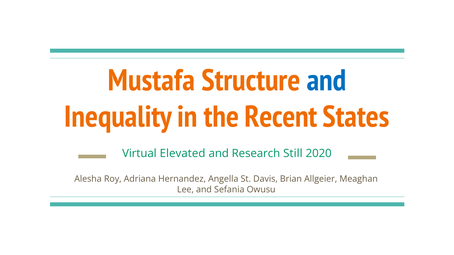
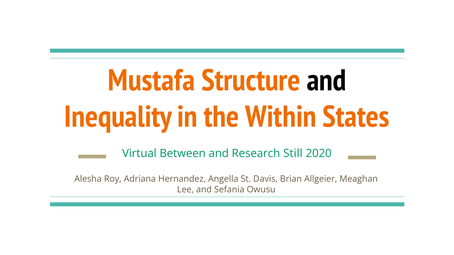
and at (326, 81) colour: blue -> black
Recent: Recent -> Within
Elevated: Elevated -> Between
